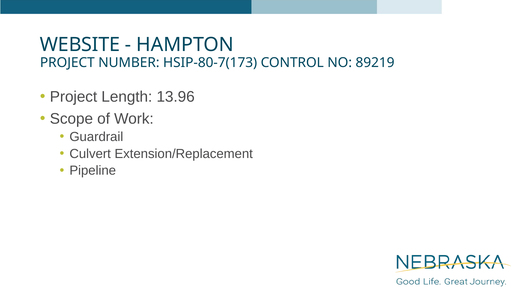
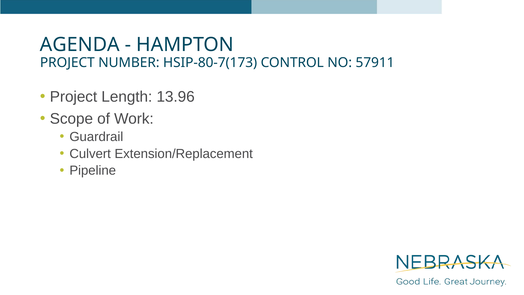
WEBSITE: WEBSITE -> AGENDA
89219: 89219 -> 57911
